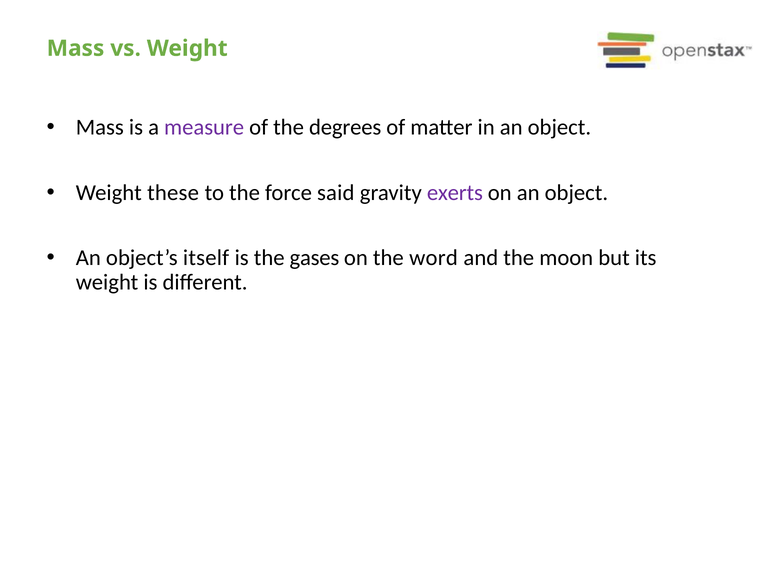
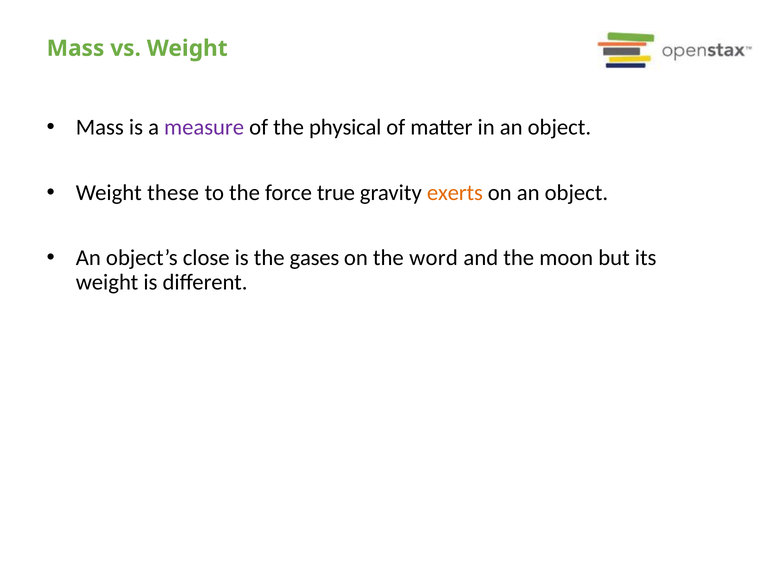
degrees: degrees -> physical
said: said -> true
exerts colour: purple -> orange
itself: itself -> close
